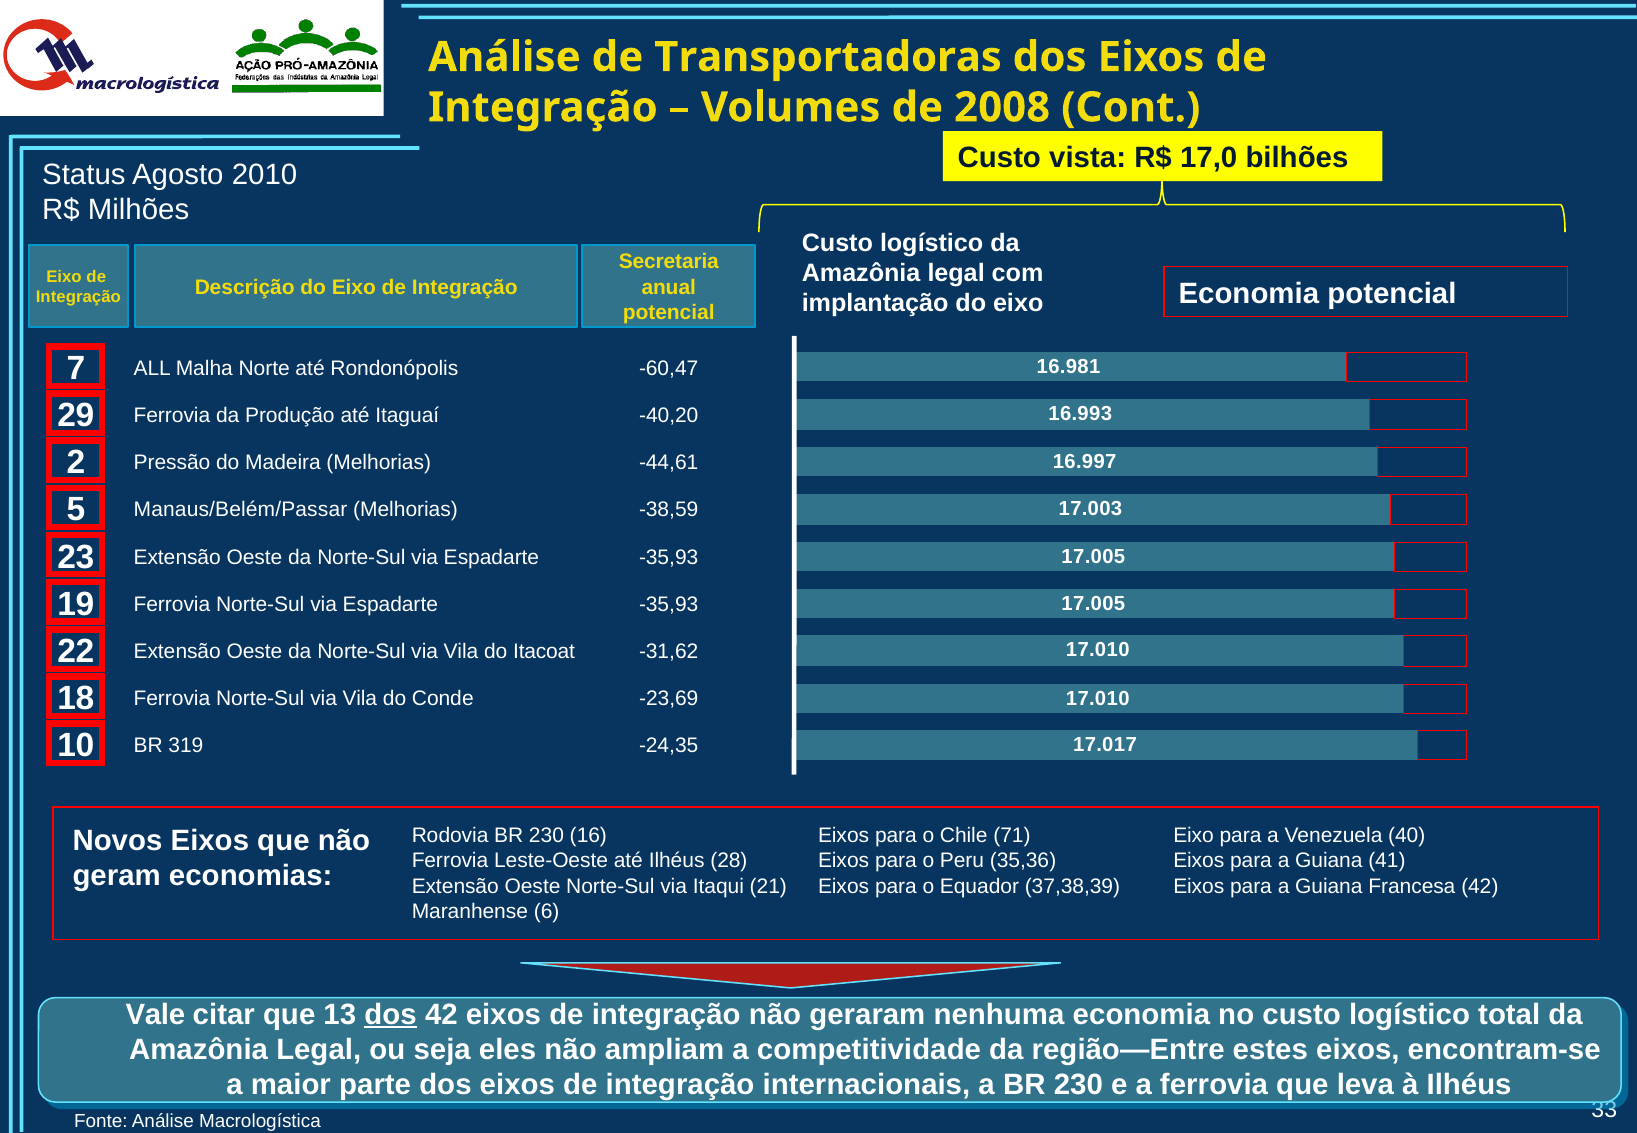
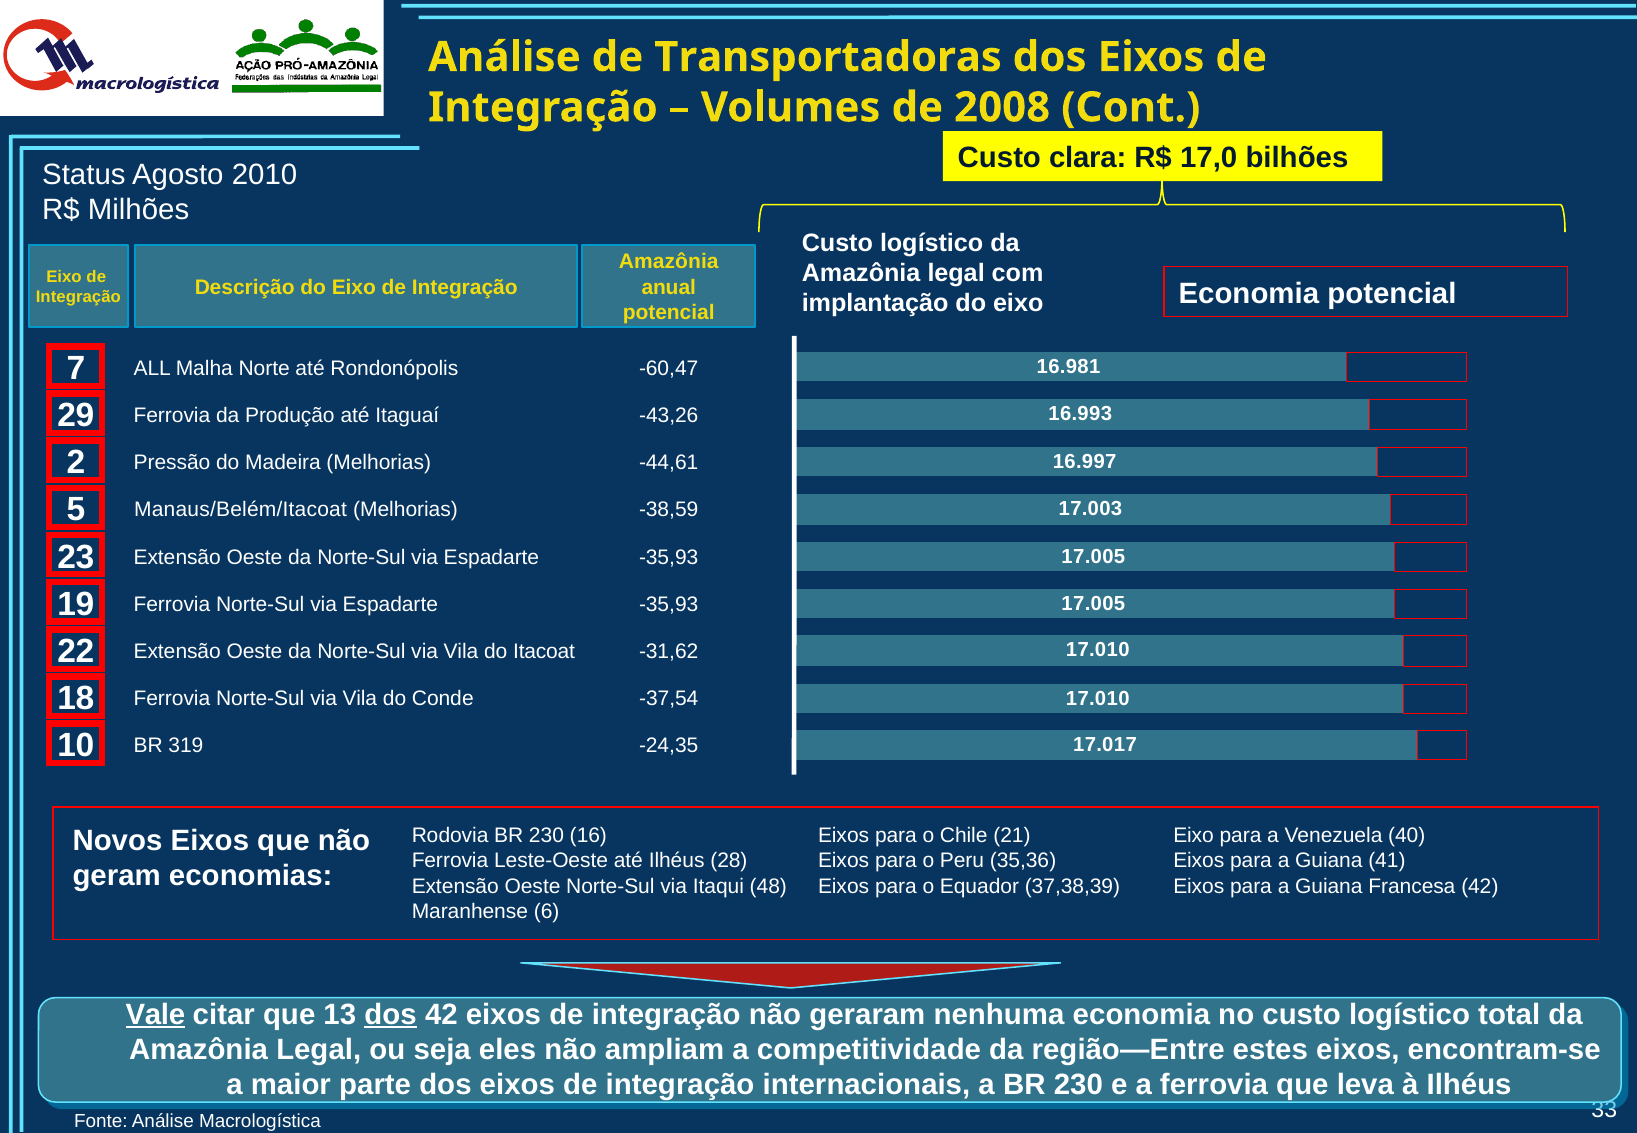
vista: vista -> clara
Secretaria at (669, 262): Secretaria -> Amazônia
-40,20: -40,20 -> -43,26
Manaus/Belém/Passar: Manaus/Belém/Passar -> Manaus/Belém/Itacoat
-23,69: -23,69 -> -37,54
71: 71 -> 21
21: 21 -> 48
Vale underline: none -> present
